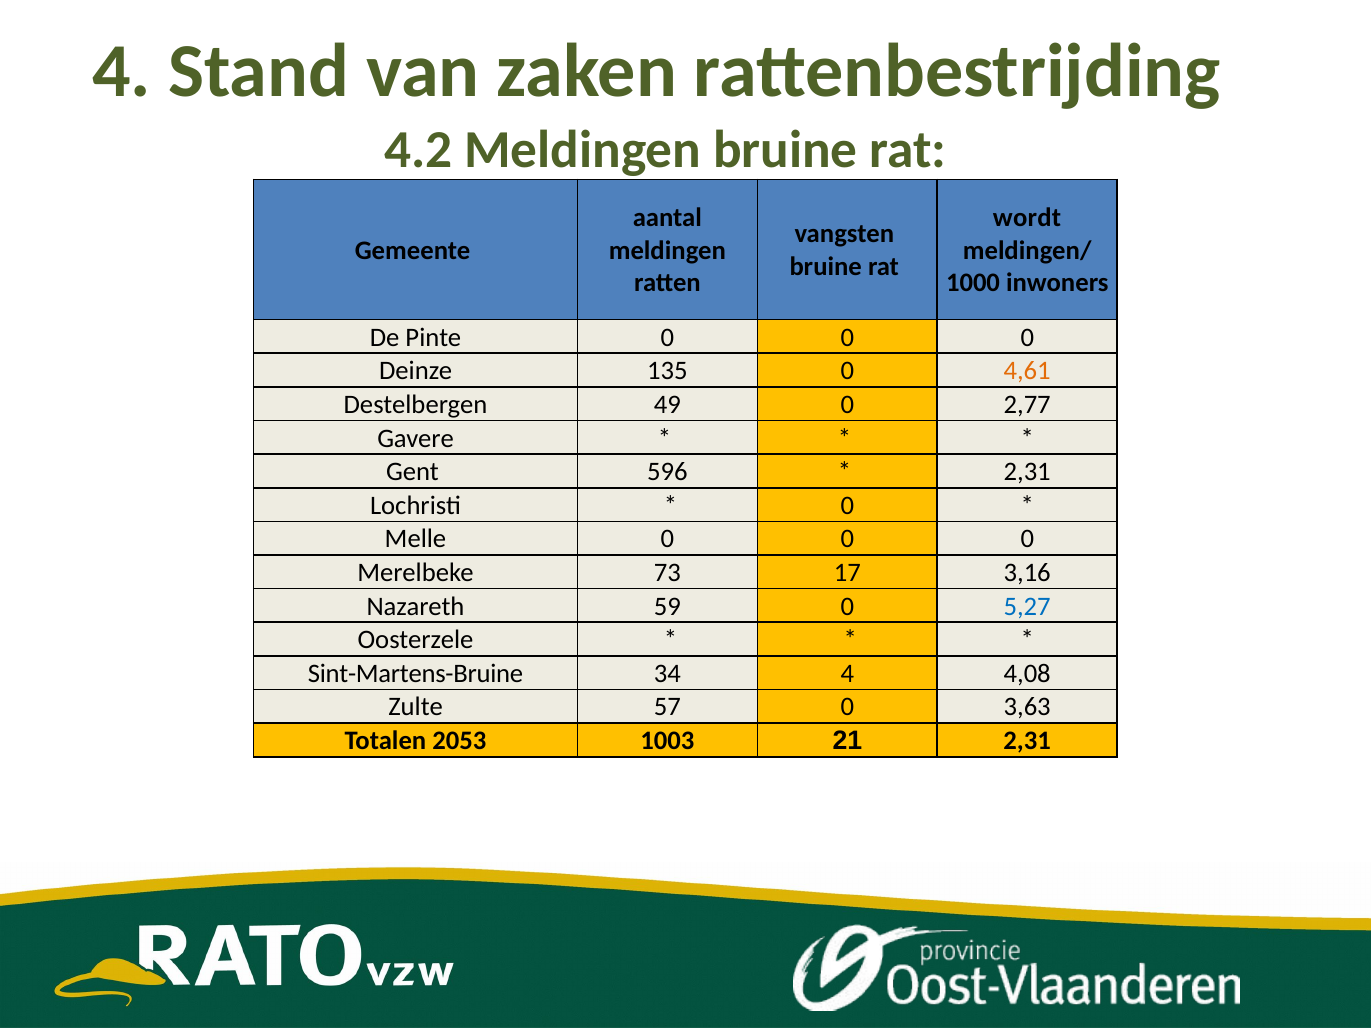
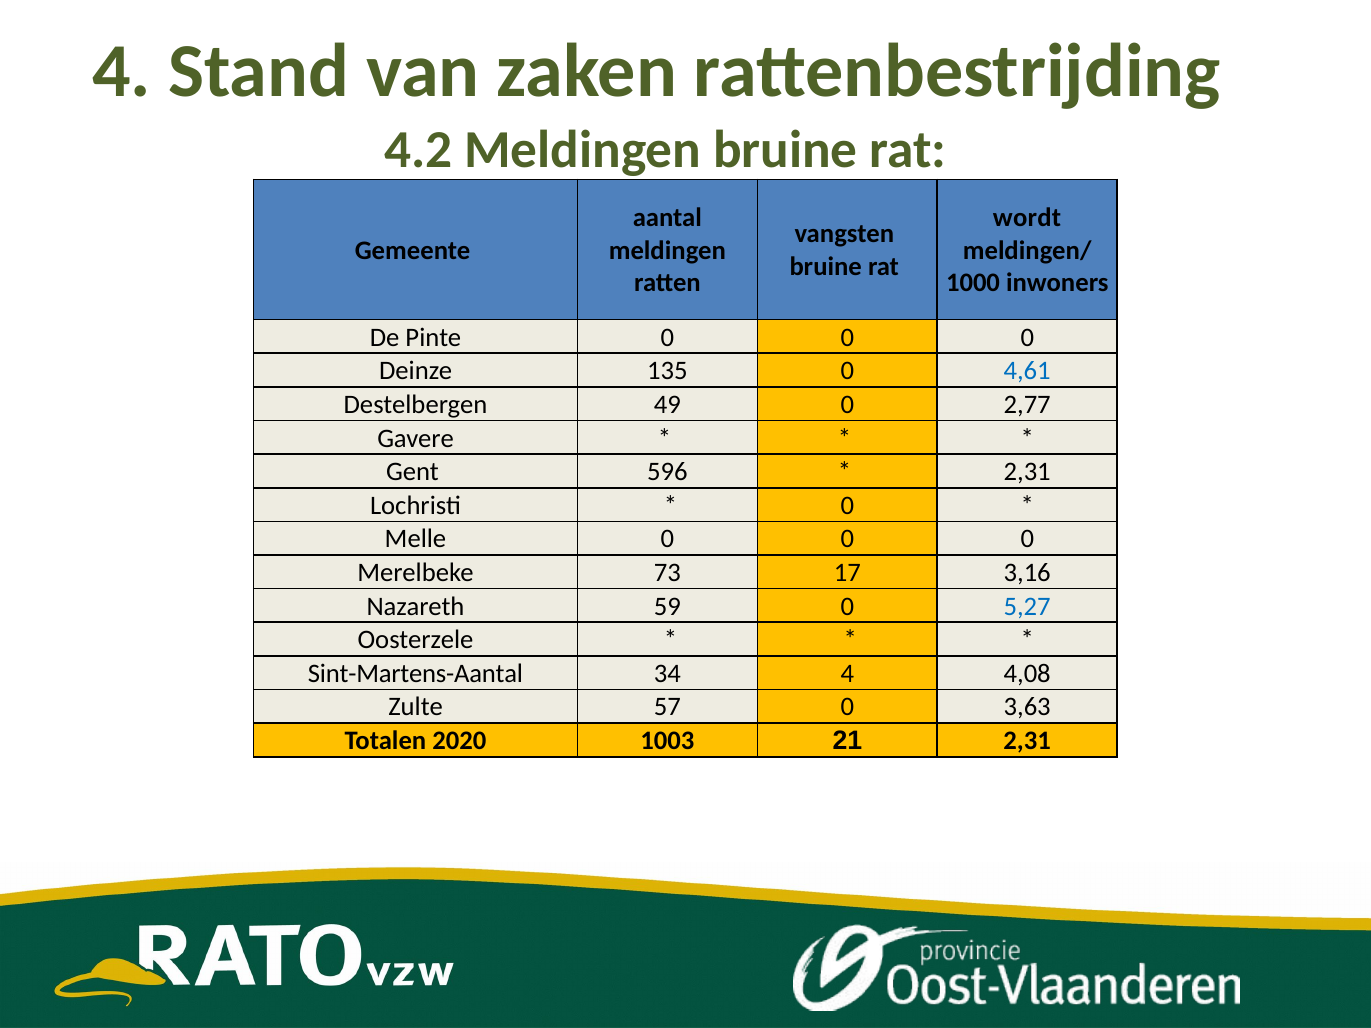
4,61 colour: orange -> blue
Sint-Martens-Bruine: Sint-Martens-Bruine -> Sint-Martens-Aantal
2053: 2053 -> 2020
